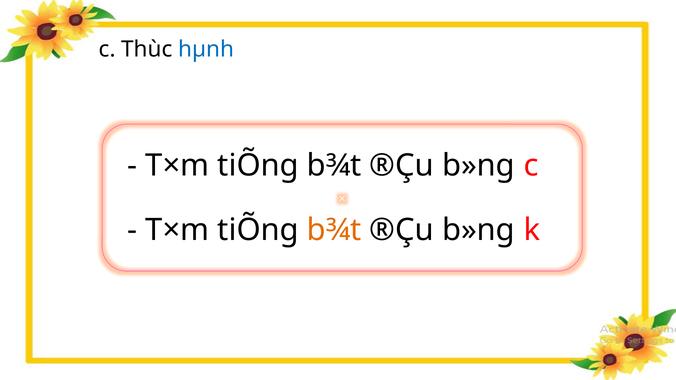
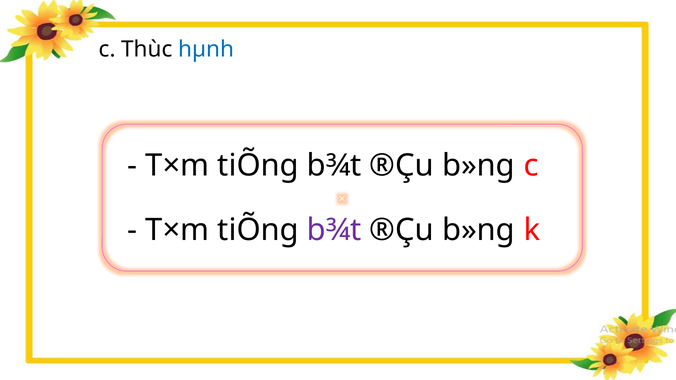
b¾t at (334, 230) colour: orange -> purple
